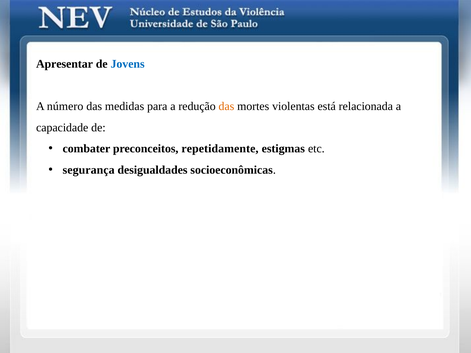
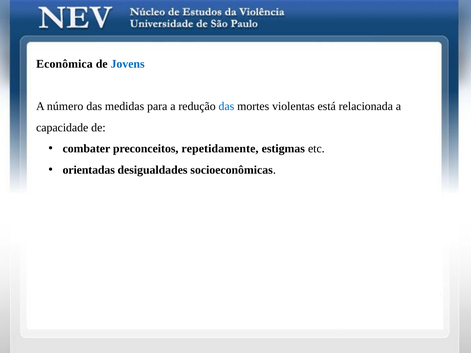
Apresentar: Apresentar -> Econômica
das at (226, 106) colour: orange -> blue
segurança: segurança -> orientadas
